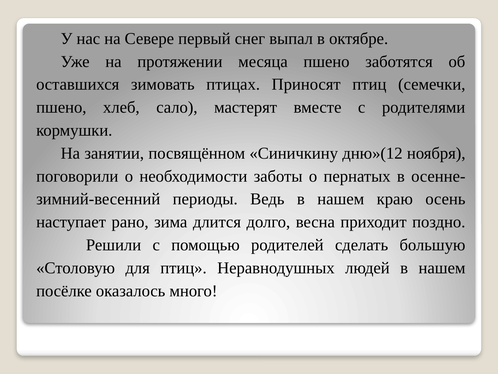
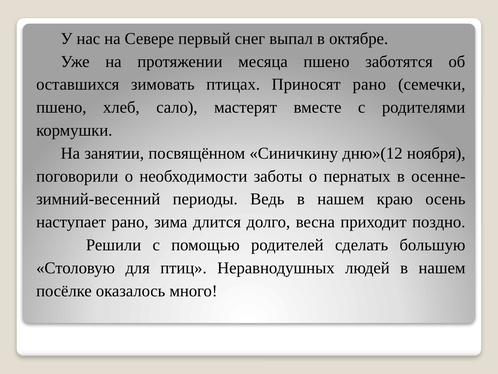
Приносят птиц: птиц -> рано
